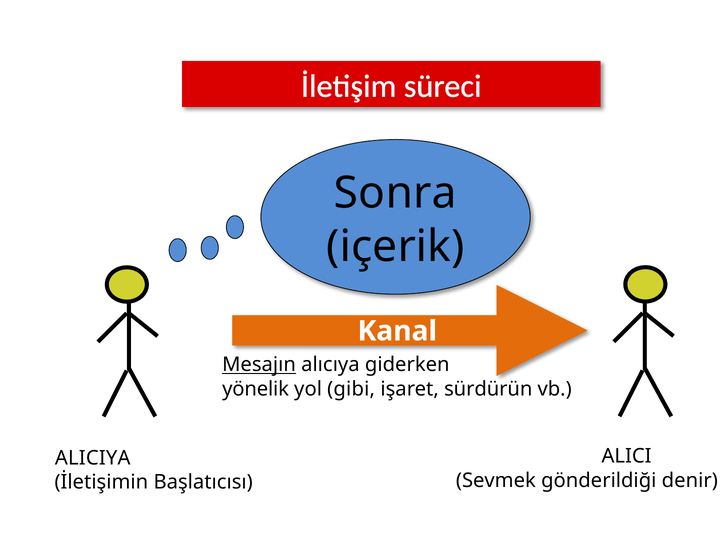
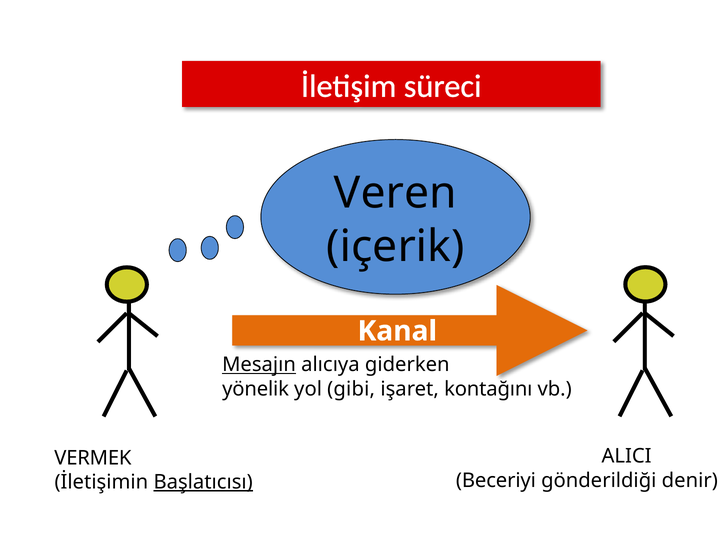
Sonra: Sonra -> Veren
sürdürün: sürdürün -> kontağını
ALICIYA: ALICIYA -> VERMEK
Sevmek: Sevmek -> Beceriyi
Başlatıcısı underline: none -> present
